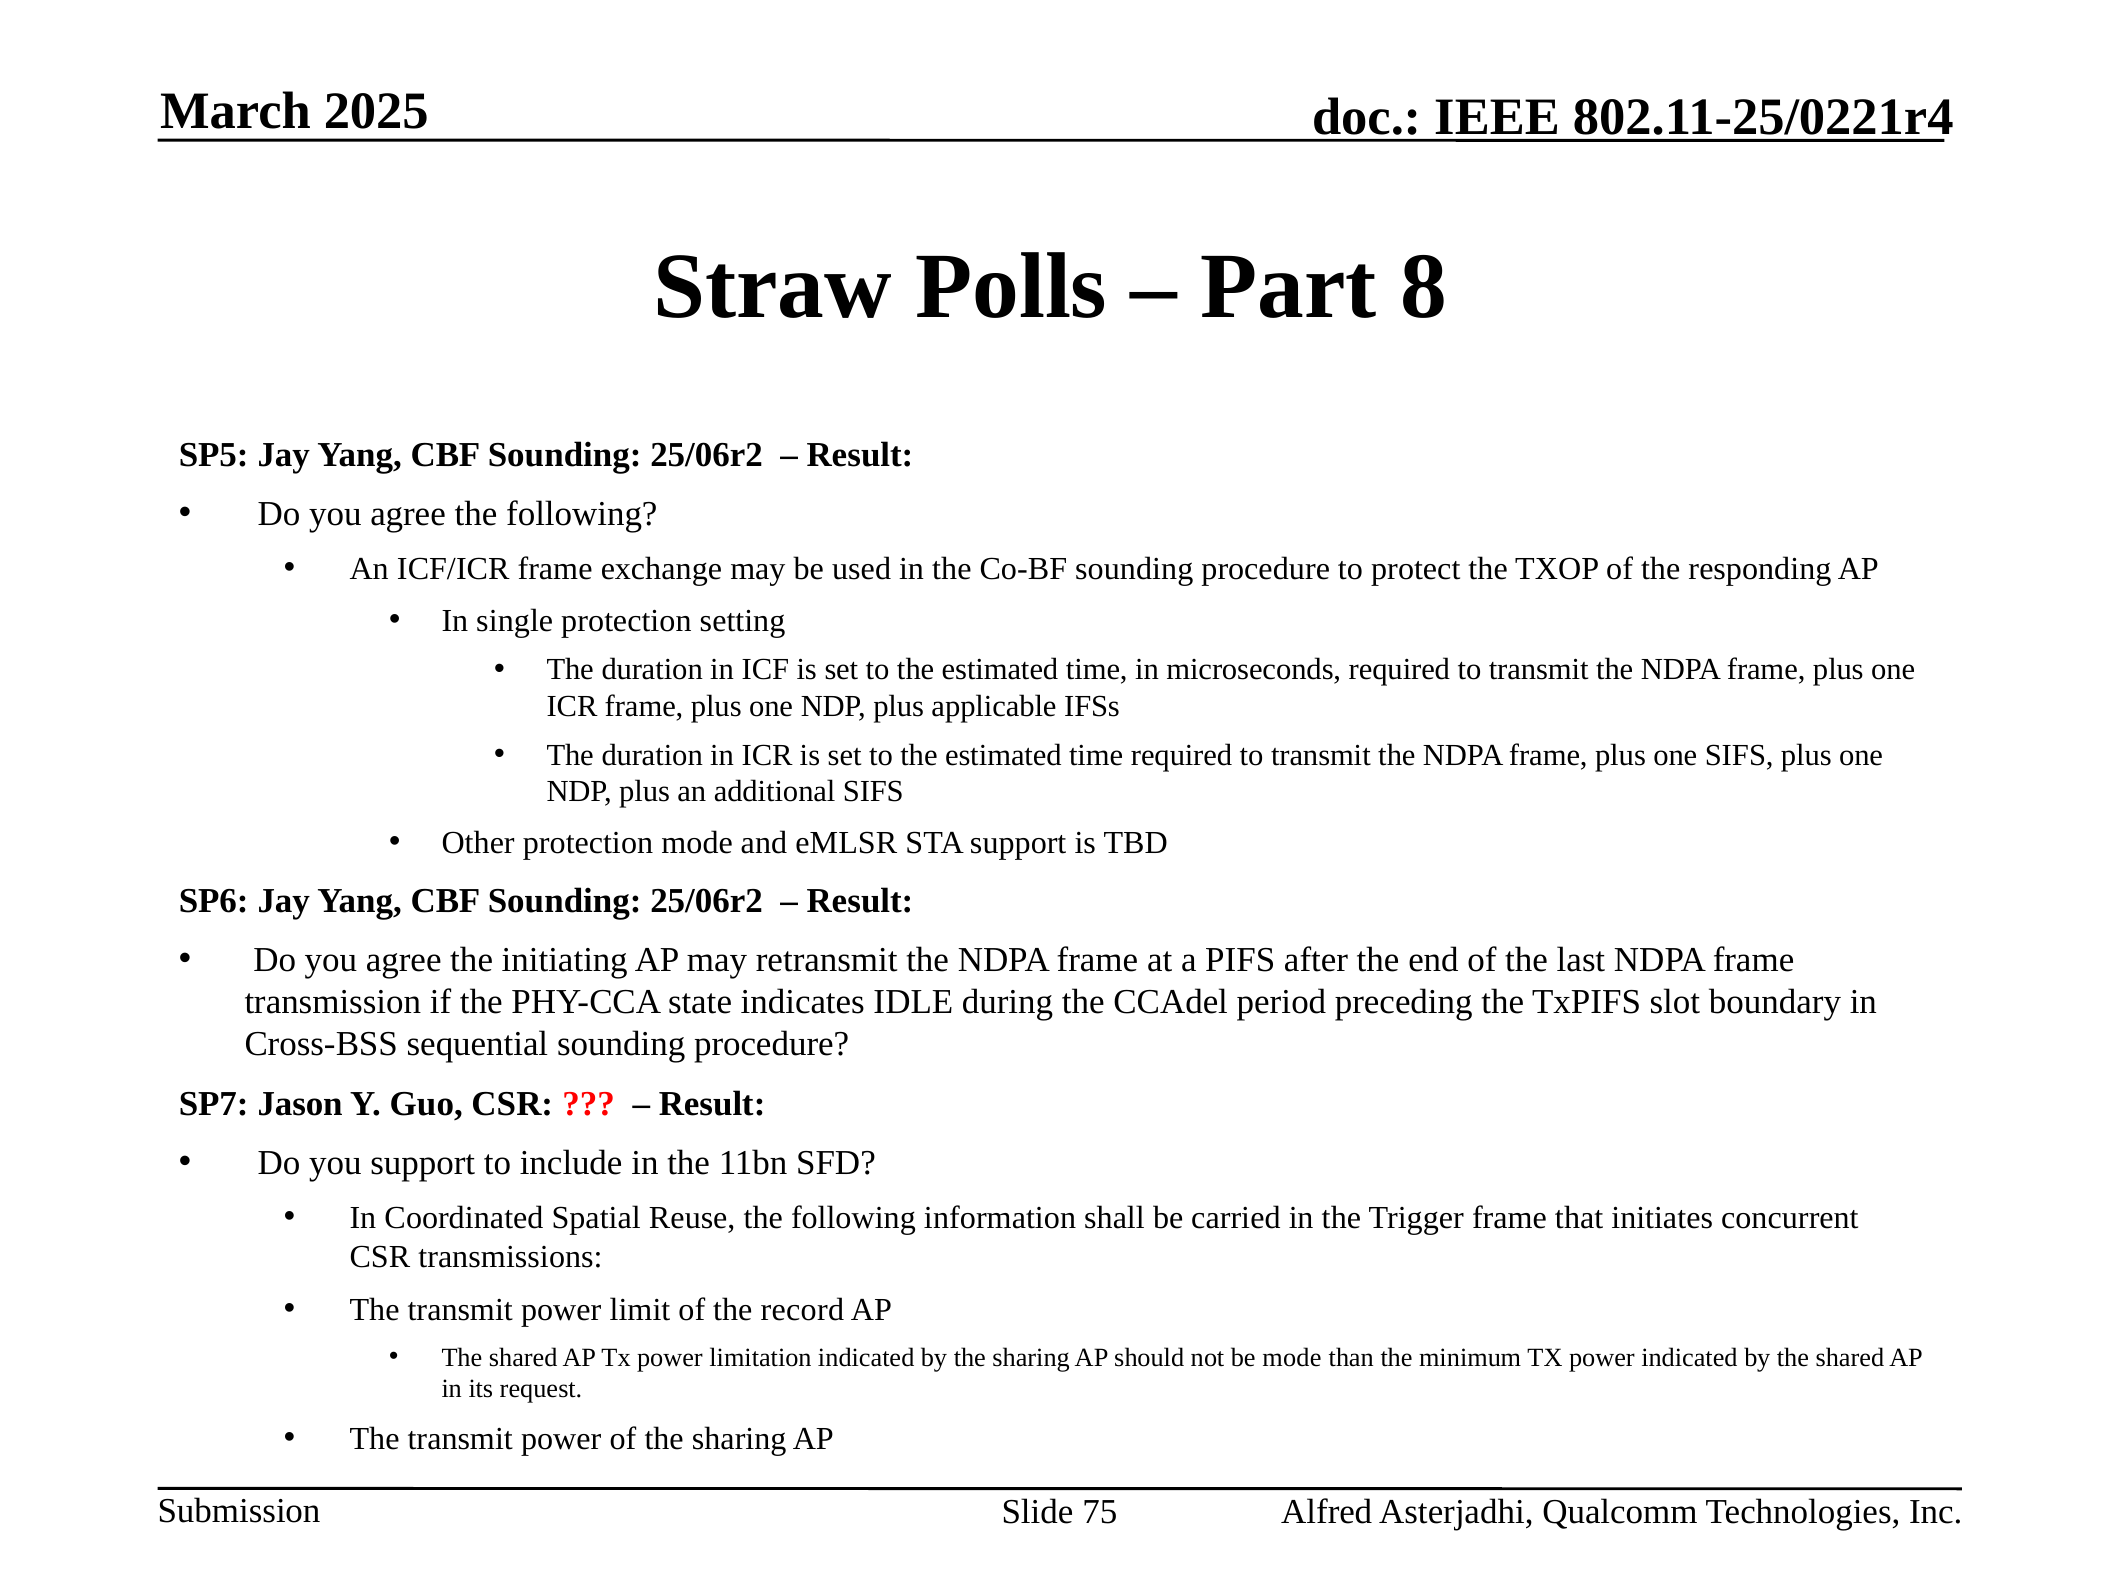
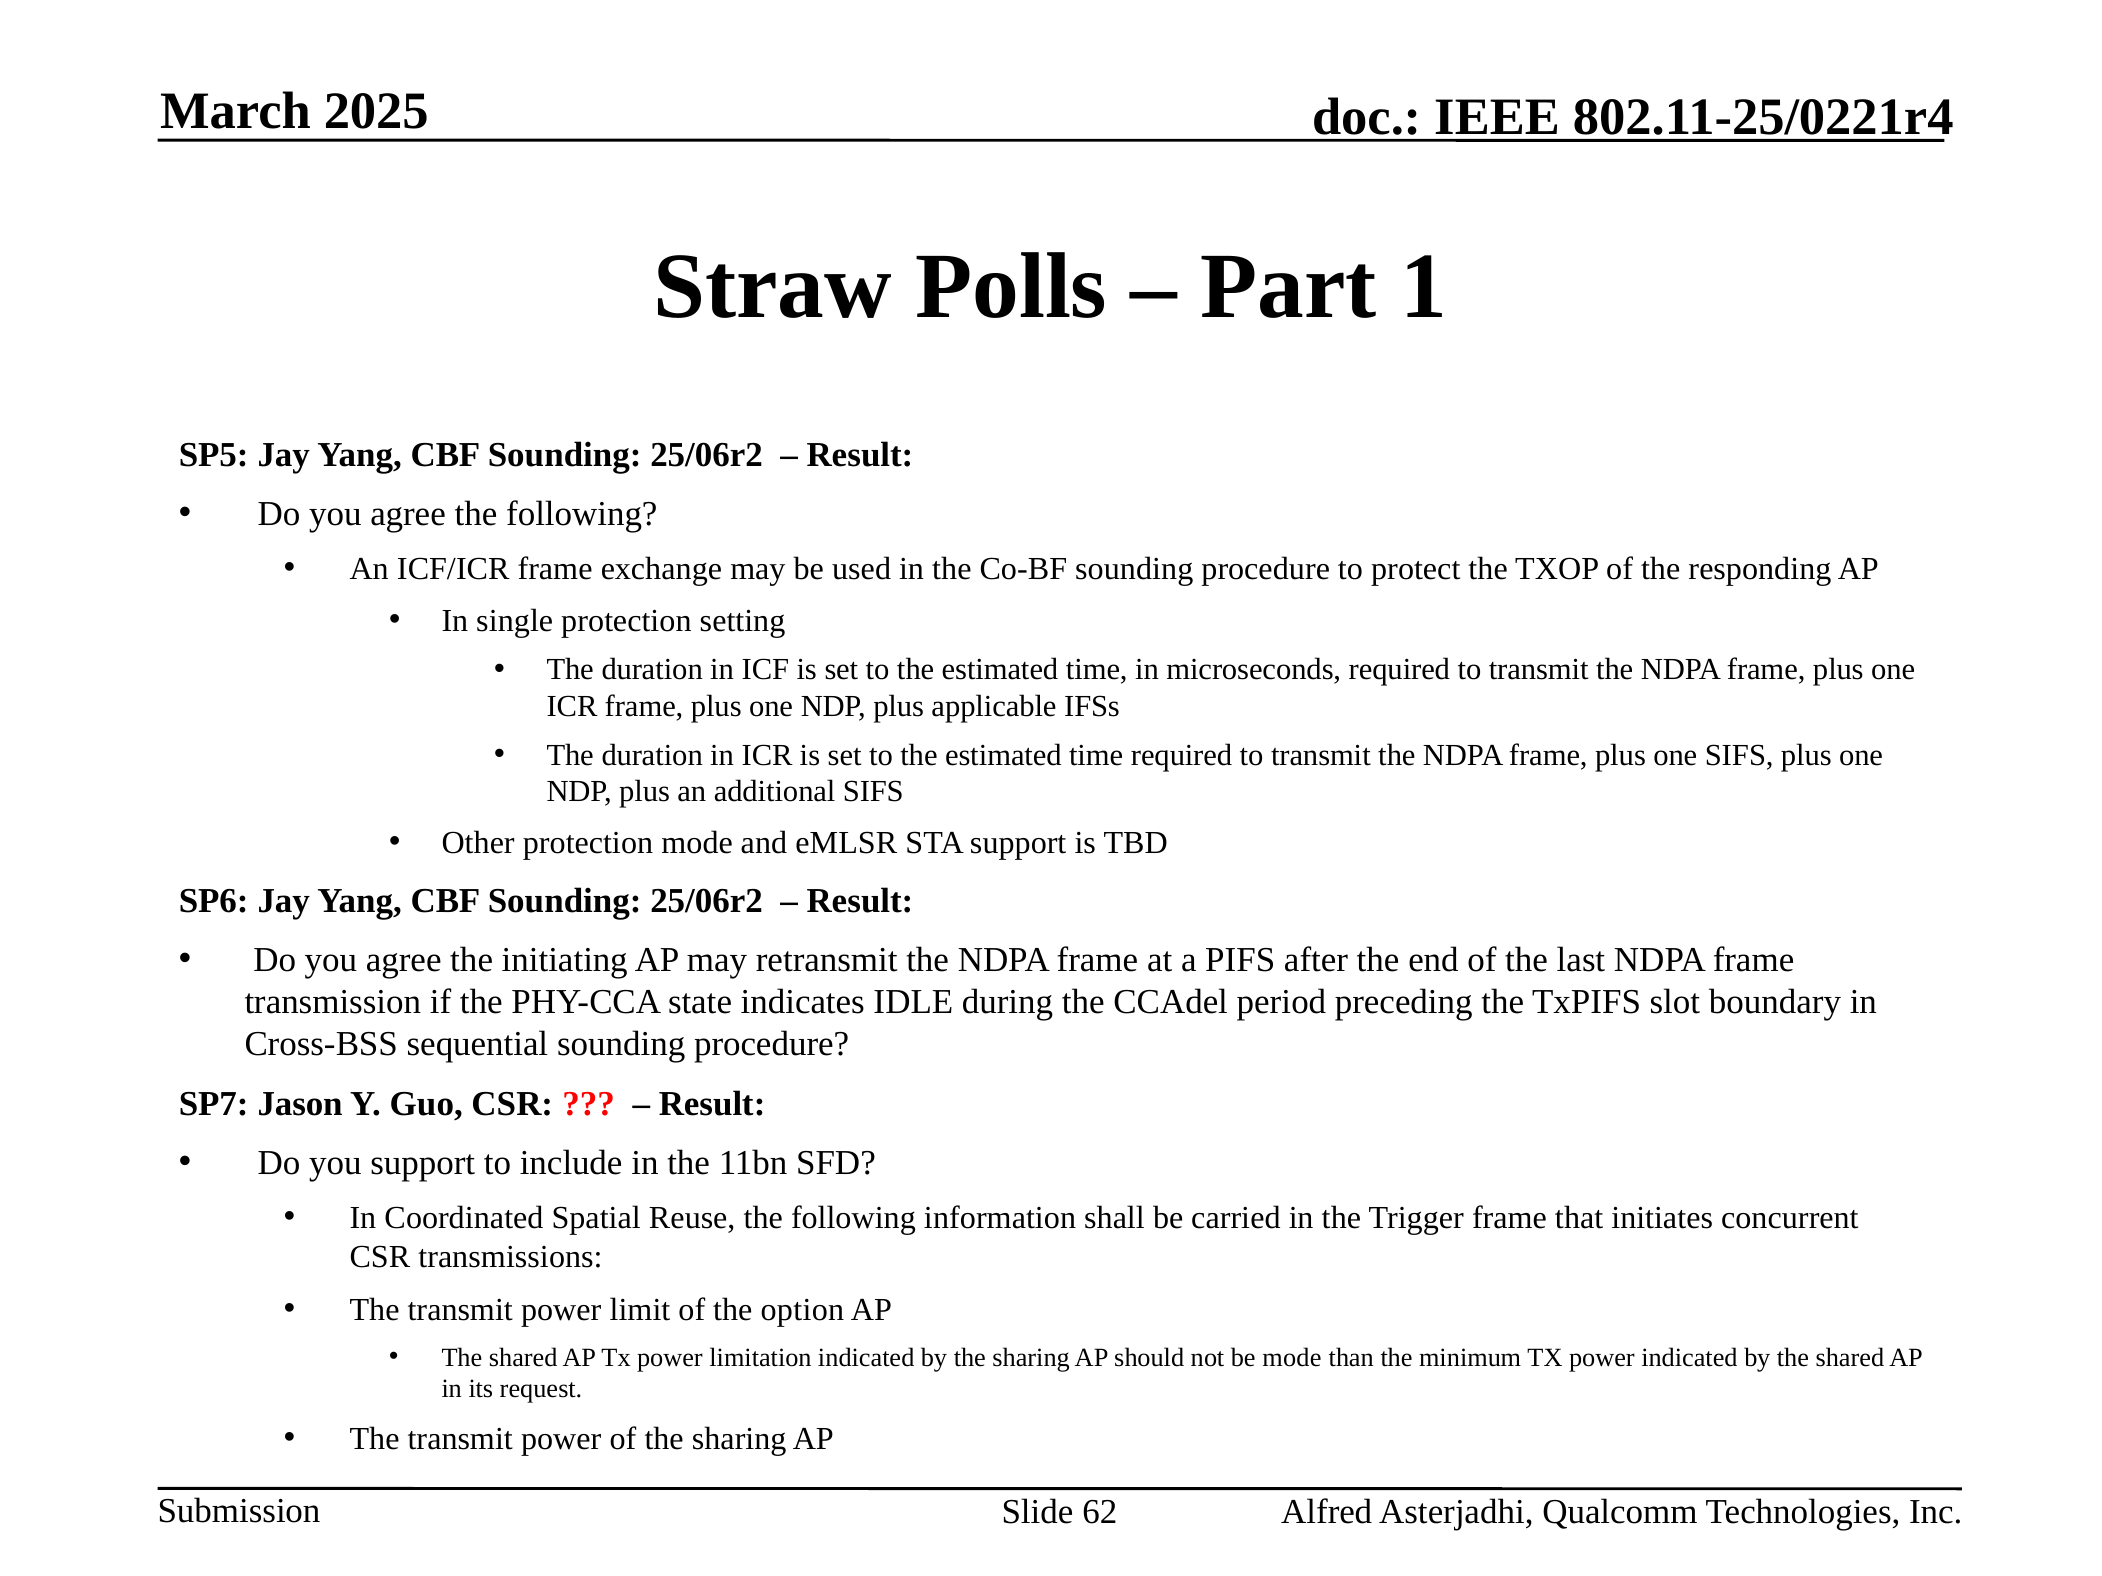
8: 8 -> 1
record: record -> option
75: 75 -> 62
